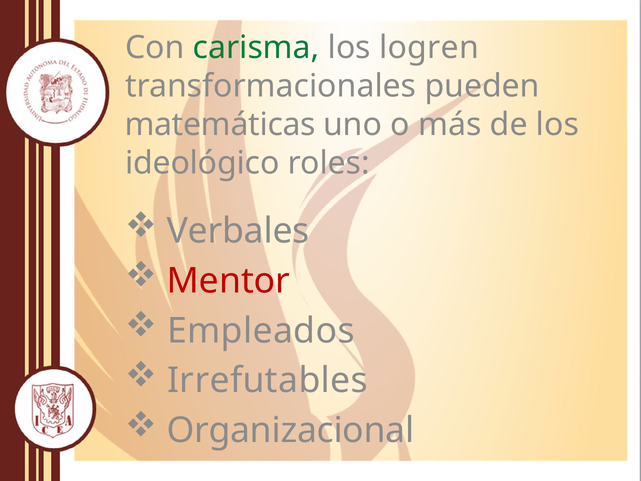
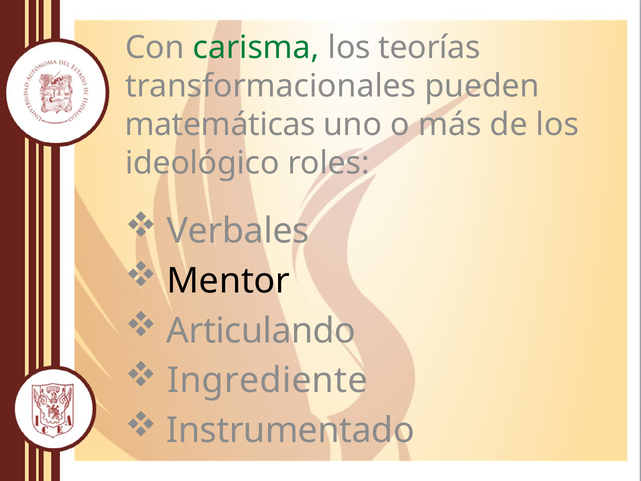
logren: logren -> teorías
Mentor colour: red -> black
Empleados: Empleados -> Articulando
Irrefutables: Irrefutables -> Ingrediente
Organizacional: Organizacional -> Instrumentado
